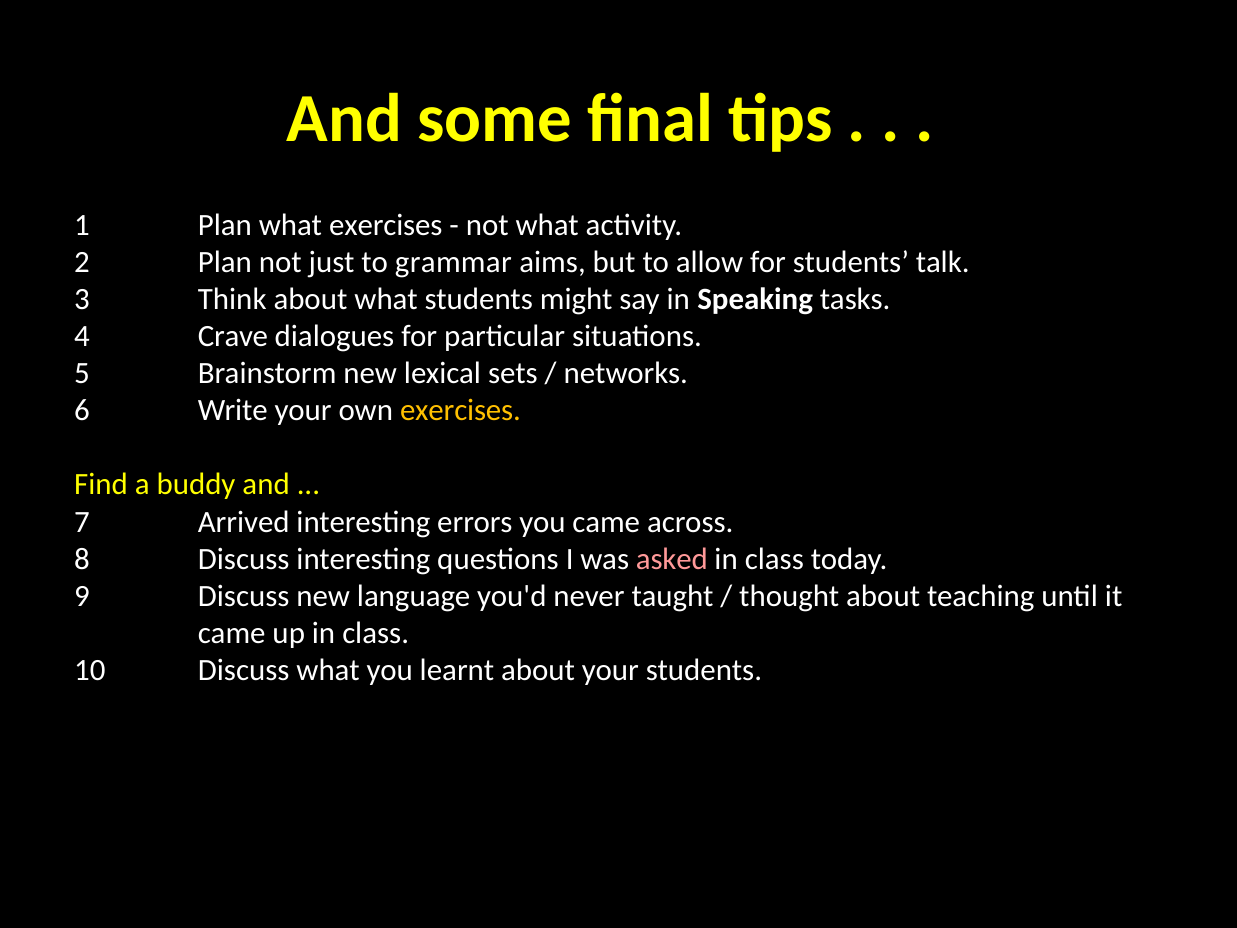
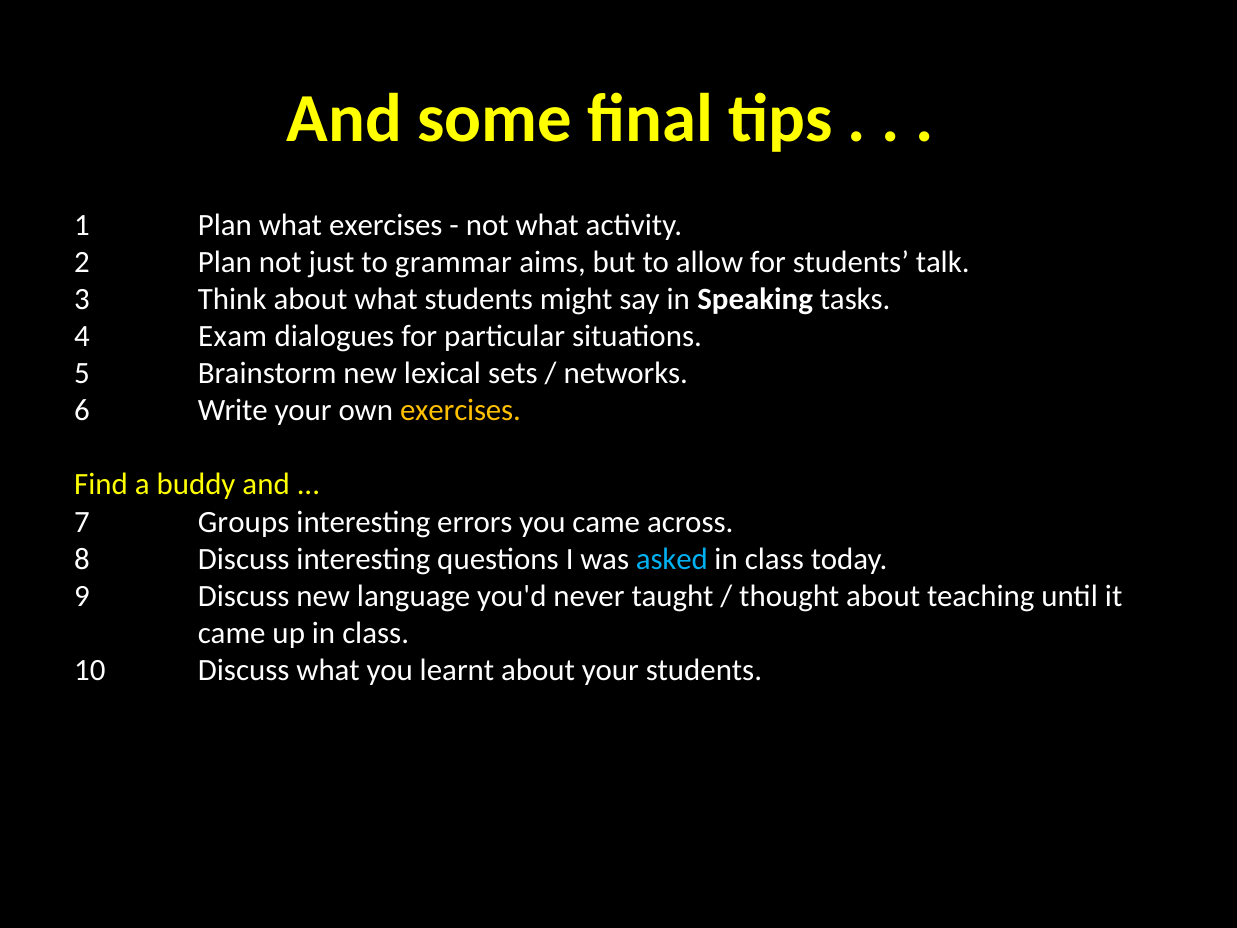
Crave: Crave -> Exam
Arrived: Arrived -> Groups
asked colour: pink -> light blue
